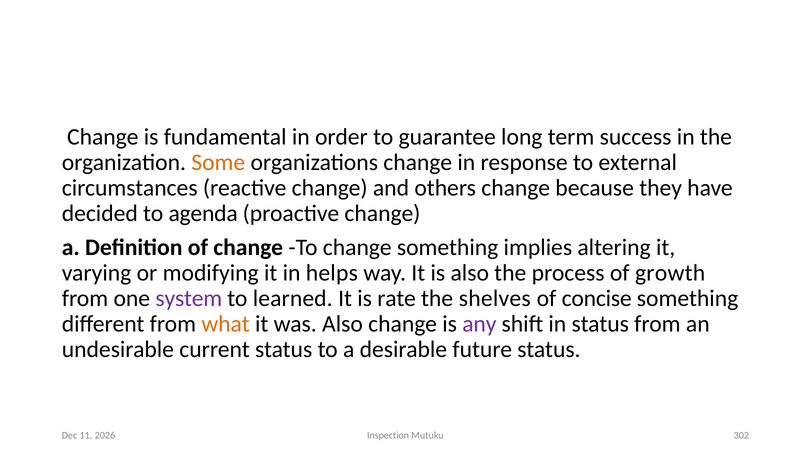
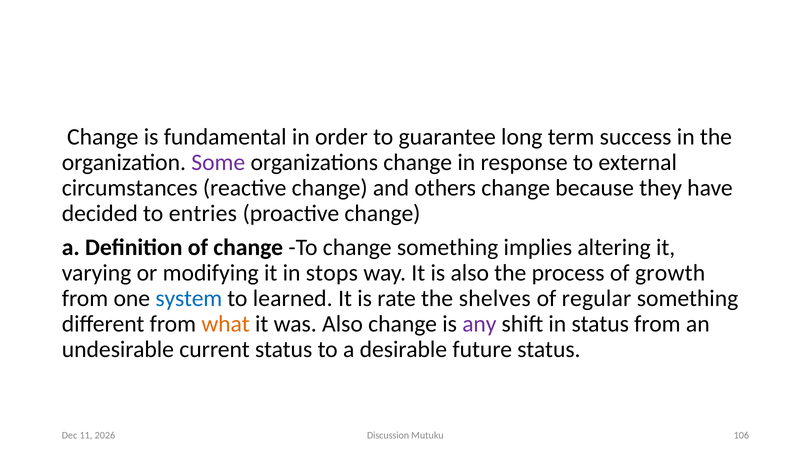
Some colour: orange -> purple
agenda: agenda -> entries
helps: helps -> stops
system colour: purple -> blue
concise: concise -> regular
Inspection: Inspection -> Discussion
302: 302 -> 106
